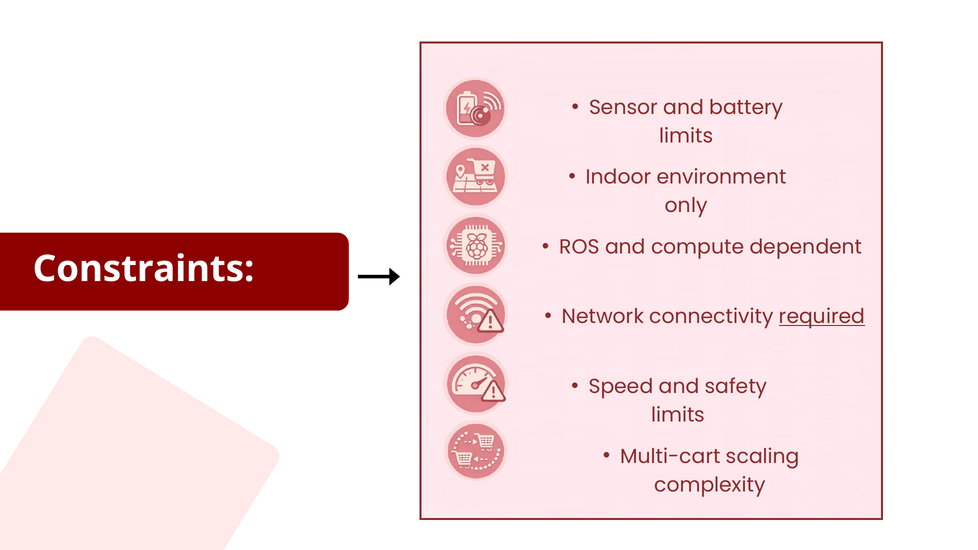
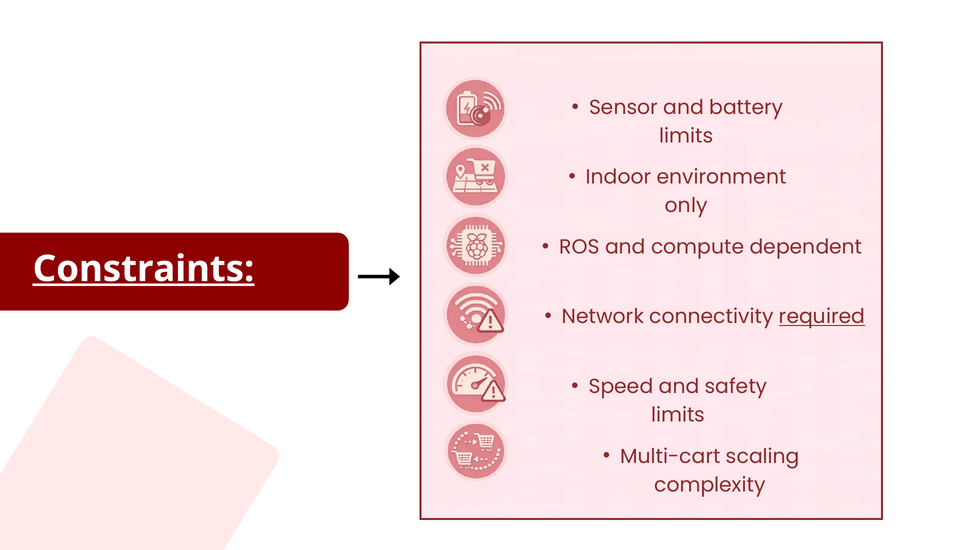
Constraints underline: none -> present
